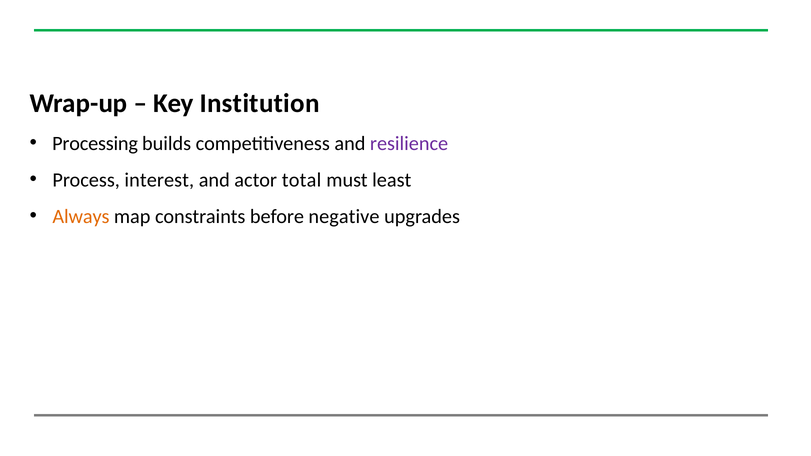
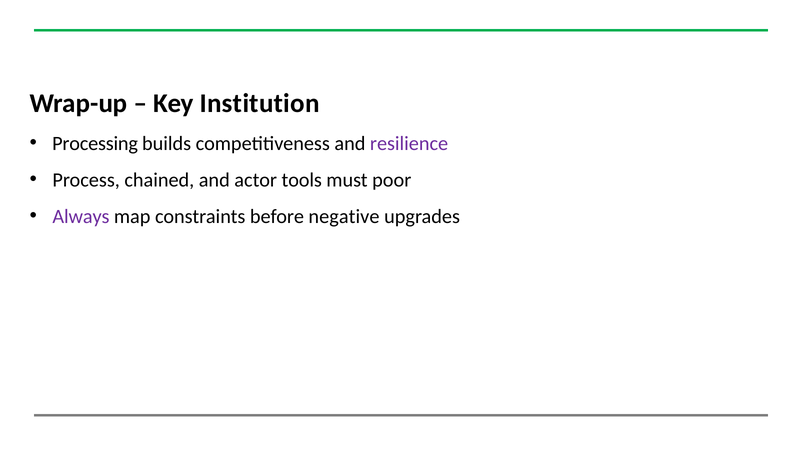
interest: interest -> chained
total: total -> tools
least: least -> poor
Always colour: orange -> purple
